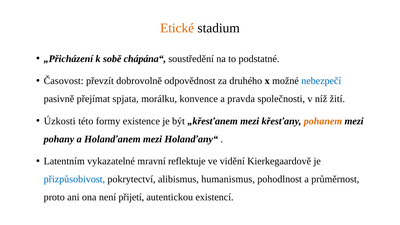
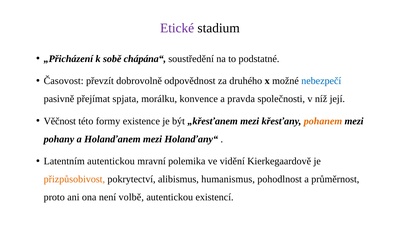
Etické colour: orange -> purple
žití: žití -> její
Úzkosti: Úzkosti -> Věčnost
Latentním vykazatelné: vykazatelné -> autentickou
reflektuje: reflektuje -> polemika
přizpůsobivost colour: blue -> orange
přijetí: přijetí -> volbě
